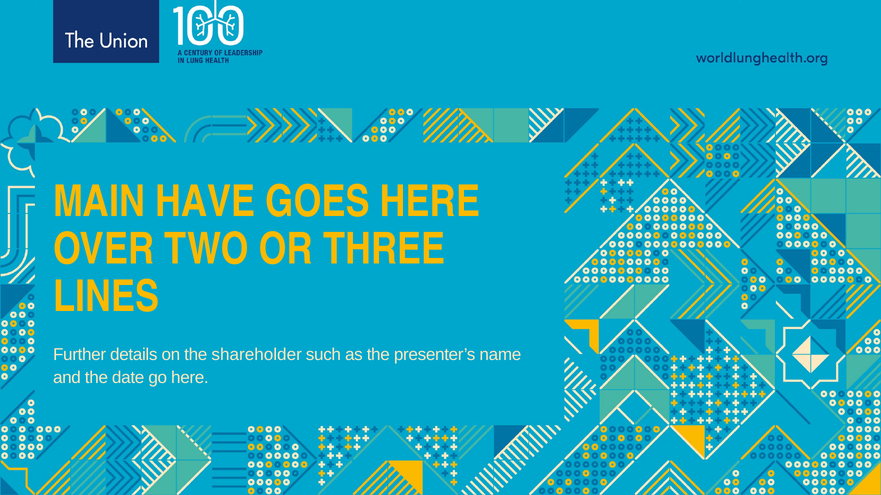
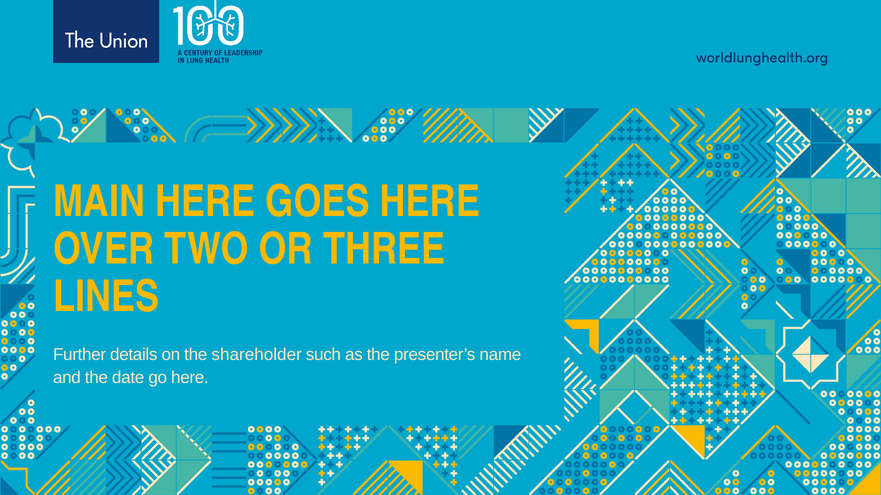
MAIN HAVE: HAVE -> HERE
